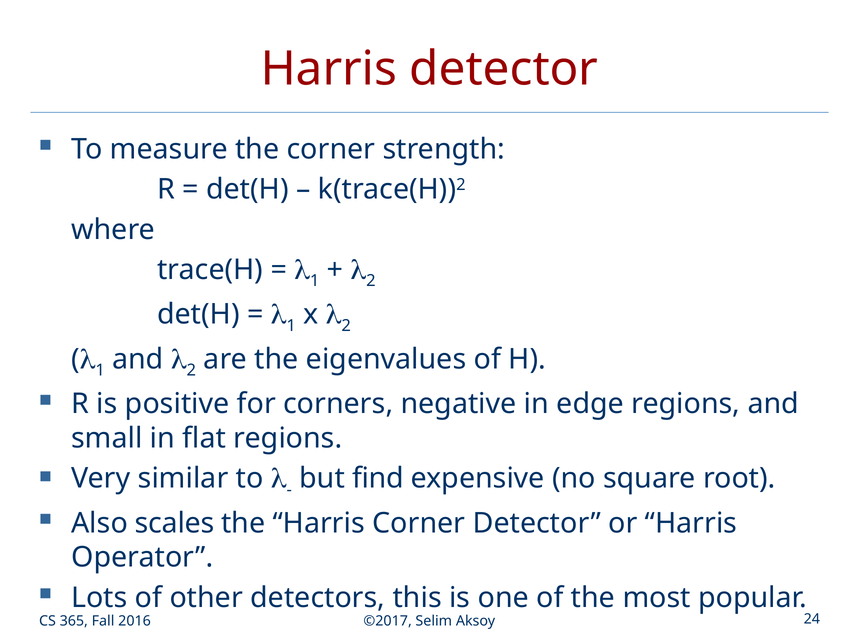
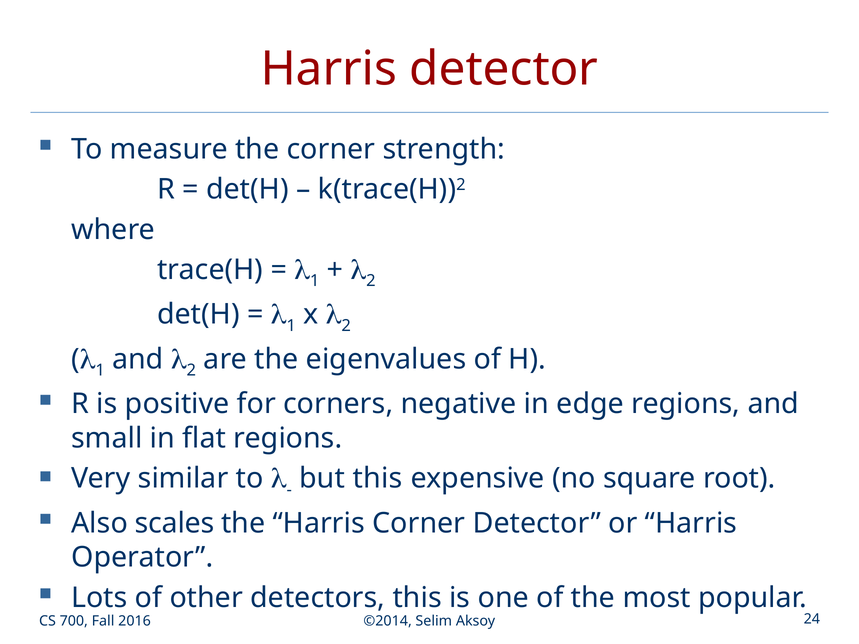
but find: find -> this
365: 365 -> 700
©2017: ©2017 -> ©2014
